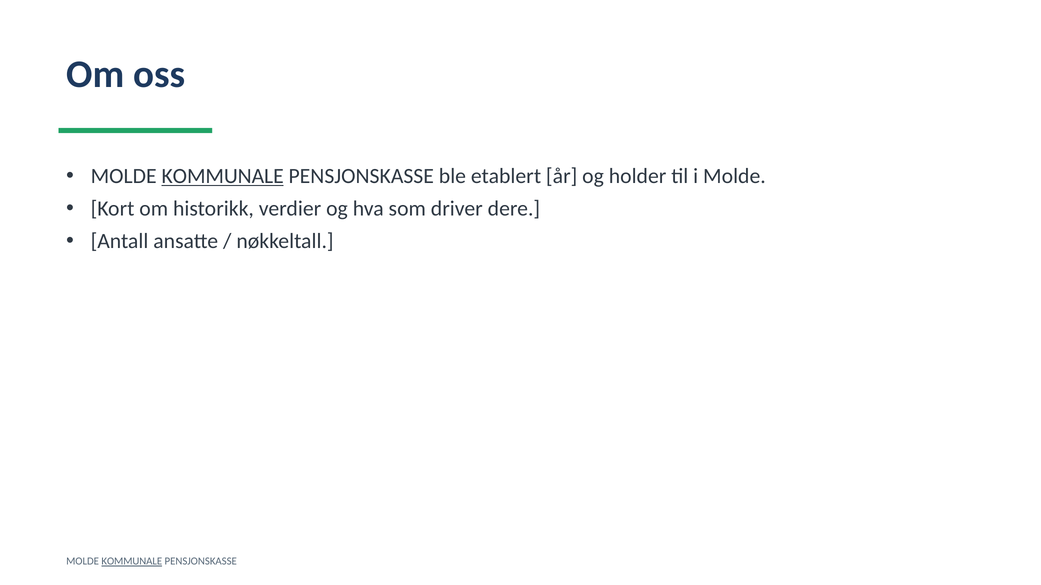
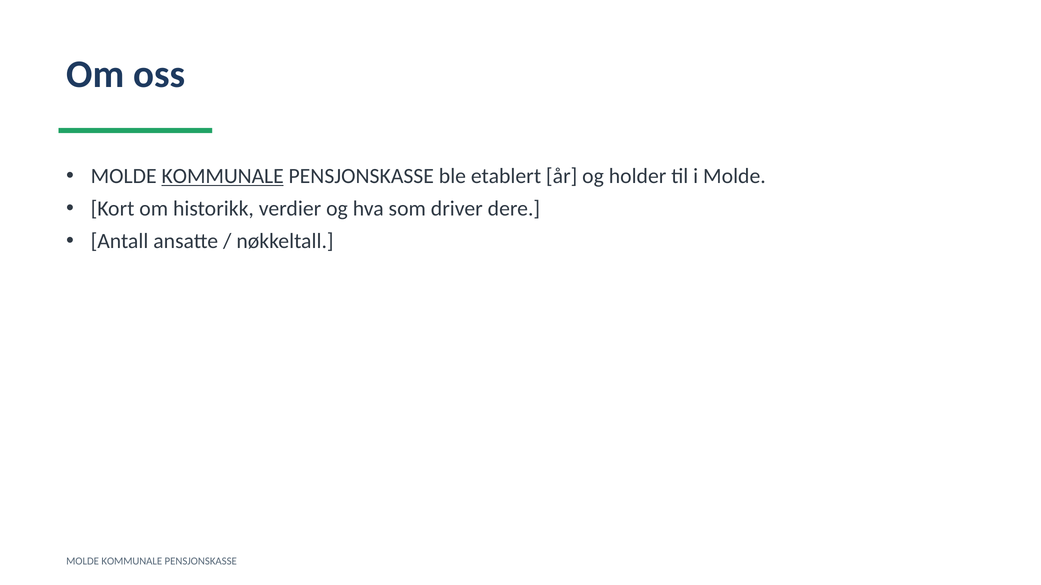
KOMMUNALE at (132, 562) underline: present -> none
